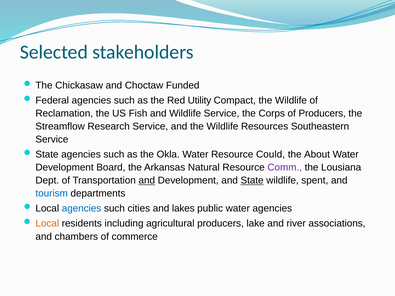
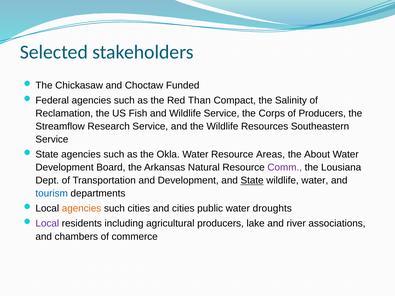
Utility: Utility -> Than
Compact the Wildlife: Wildlife -> Salinity
Could: Could -> Areas
and at (147, 181) underline: present -> none
wildlife spent: spent -> water
agencies at (82, 209) colour: blue -> orange
and lakes: lakes -> cities
water agencies: agencies -> droughts
Local at (47, 224) colour: orange -> purple
